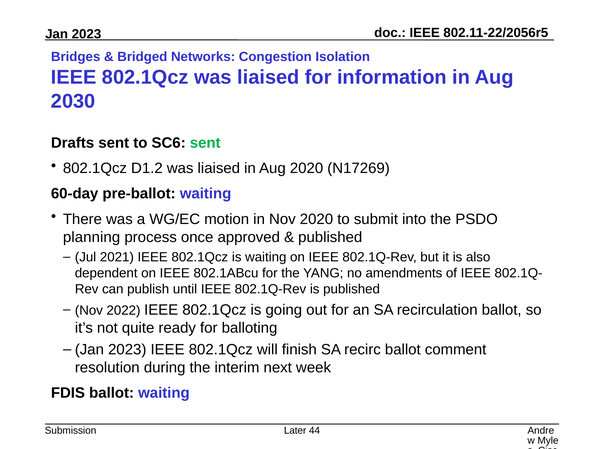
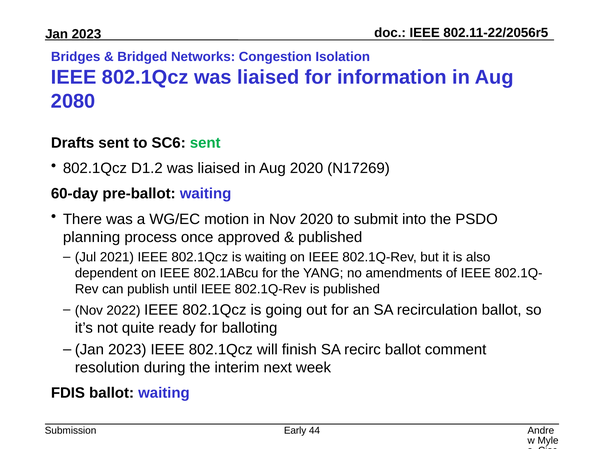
2030: 2030 -> 2080
Later: Later -> Early
